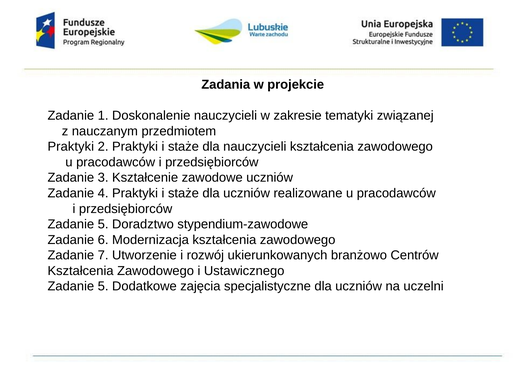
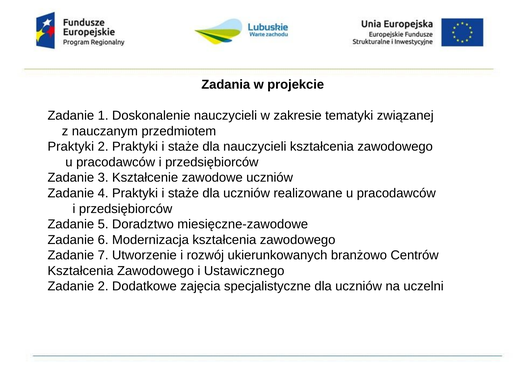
stypendium-zawodowe: stypendium-zawodowe -> miesięczne-zawodowe
5 at (103, 286): 5 -> 2
